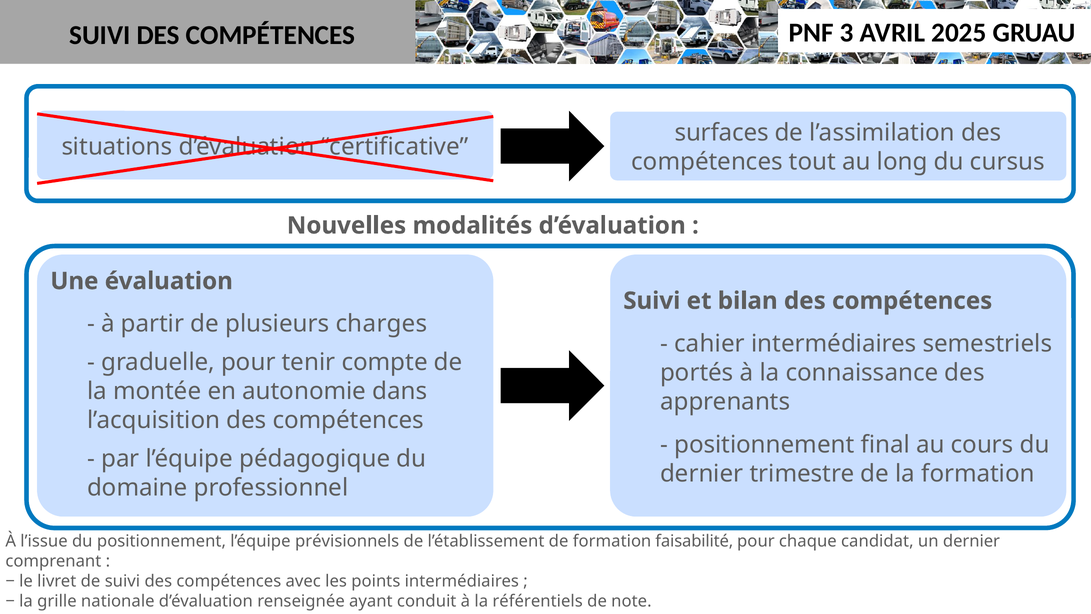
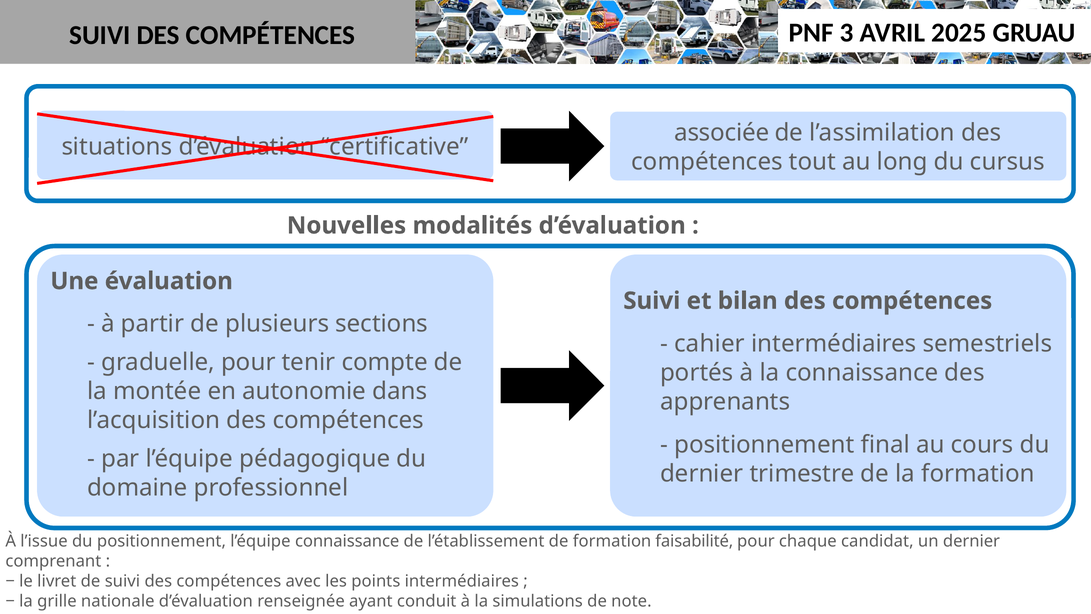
surfaces: surfaces -> associée
charges: charges -> sections
l’équipe prévisionnels: prévisionnels -> connaissance
référentiels: référentiels -> simulations
